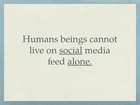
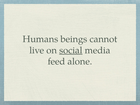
alone underline: present -> none
